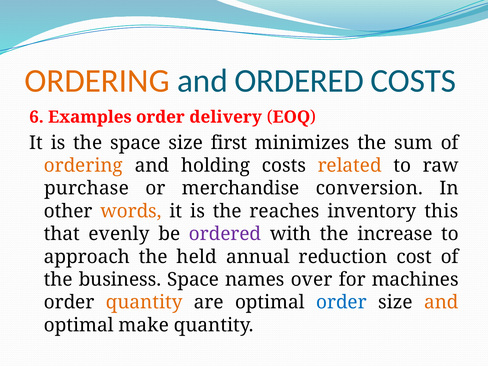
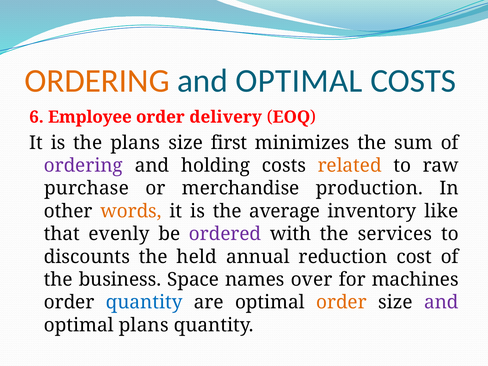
ORDERED at (299, 81): ORDERED -> OPTIMAL
Examples: Examples -> Employee
the space: space -> plans
ordering at (83, 166) colour: orange -> purple
conversion: conversion -> production
reaches: reaches -> average
this: this -> like
increase: increase -> services
approach: approach -> discounts
quantity at (144, 302) colour: orange -> blue
order at (341, 302) colour: blue -> orange
and at (441, 302) colour: orange -> purple
optimal make: make -> plans
